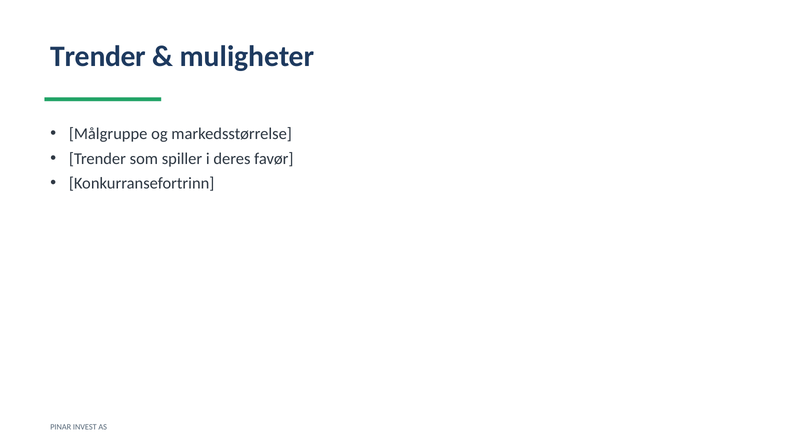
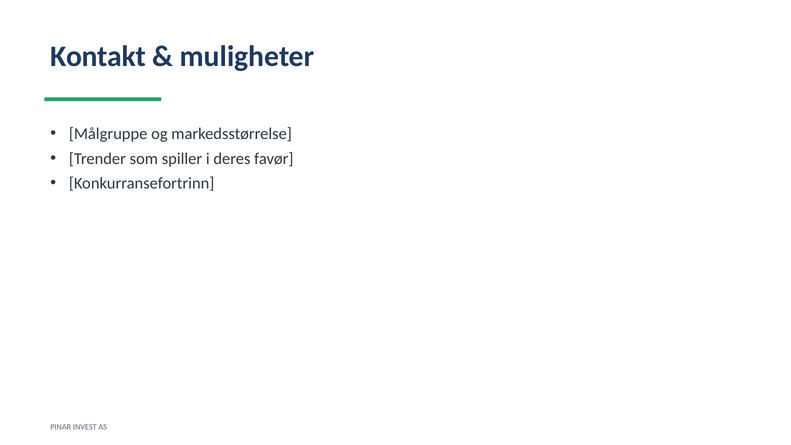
Trender at (98, 56): Trender -> Kontakt
